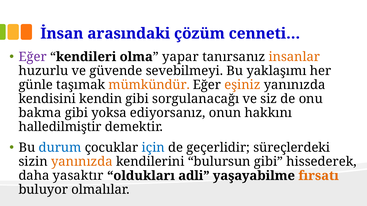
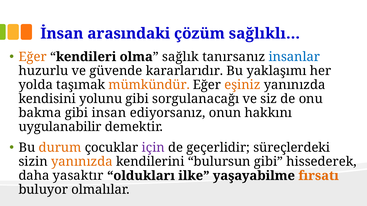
cenneti…: cenneti… -> sağlıklı…
Eğer at (33, 57) colour: purple -> orange
yapar: yapar -> sağlık
insanlar colour: orange -> blue
sevebilmeyi: sevebilmeyi -> kararlarıdır
günle: günle -> yolda
kendin: kendin -> yolunu
yoksa: yoksa -> insan
halledilmiştir: halledilmiştir -> uygulanabilir
durum colour: blue -> orange
için colour: blue -> purple
adli: adli -> ilke
